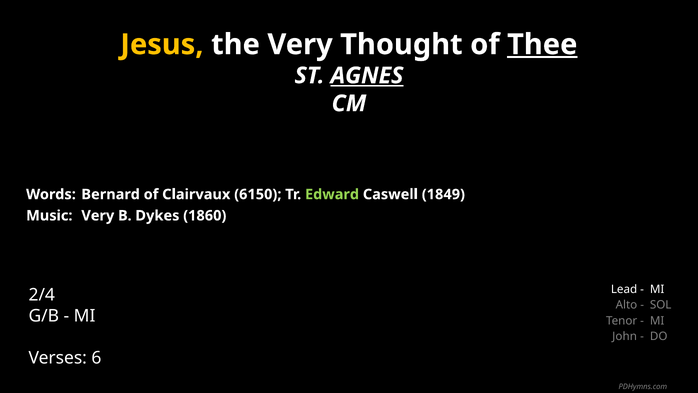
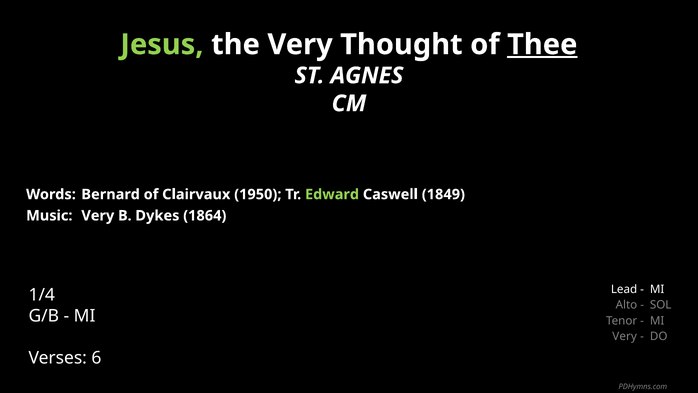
Jesus colour: yellow -> light green
AGNES underline: present -> none
6150: 6150 -> 1950
1860: 1860 -> 1864
2/4: 2/4 -> 1/4
John at (625, 336): John -> Very
